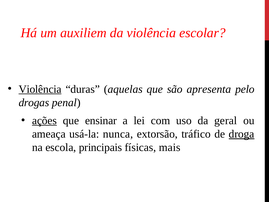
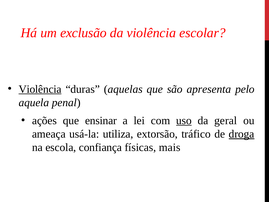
auxiliem: auxiliem -> exclusão
drogas: drogas -> aquela
ações underline: present -> none
uso underline: none -> present
nunca: nunca -> utiliza
principais: principais -> confiança
